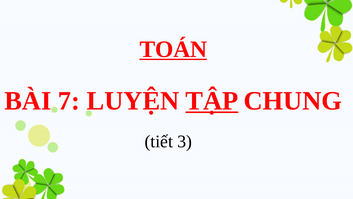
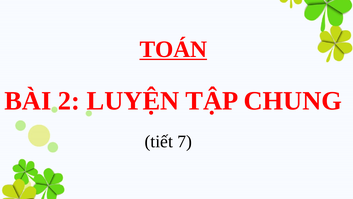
7: 7 -> 2
TẬP underline: present -> none
3: 3 -> 7
